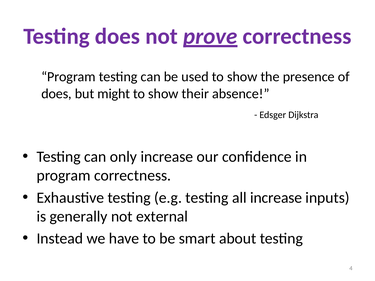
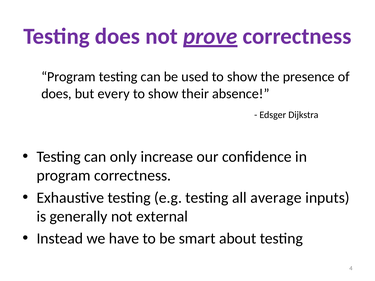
might: might -> every
all increase: increase -> average
